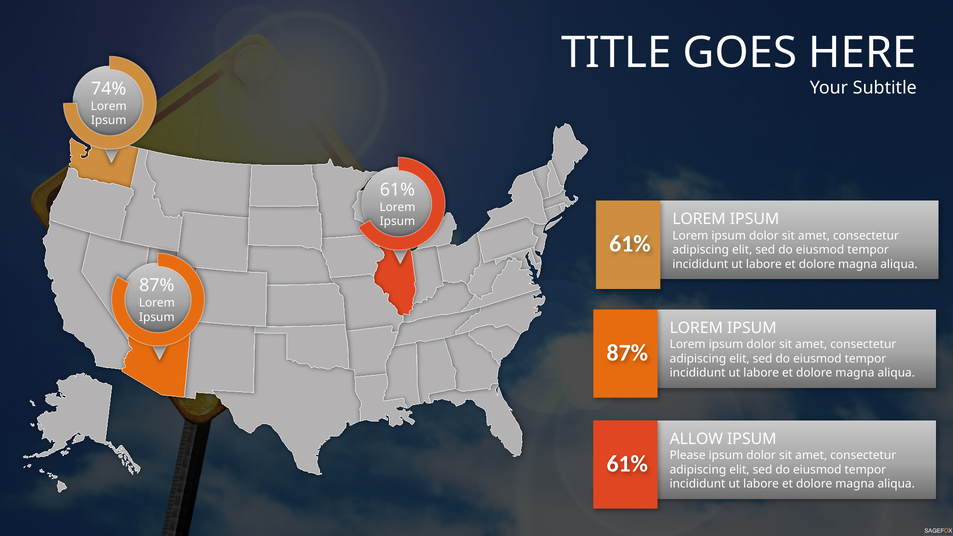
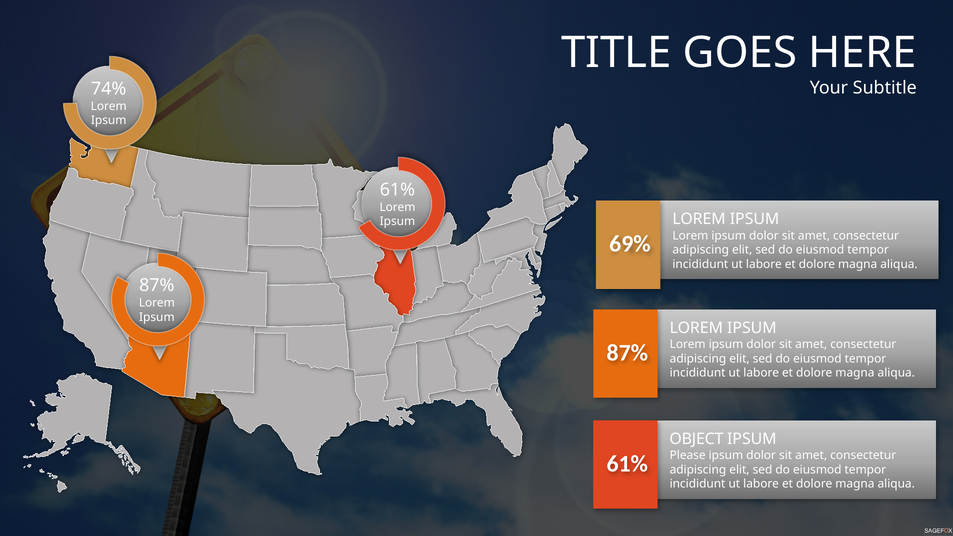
61% at (630, 244): 61% -> 69%
ALLOW: ALLOW -> OBJECT
